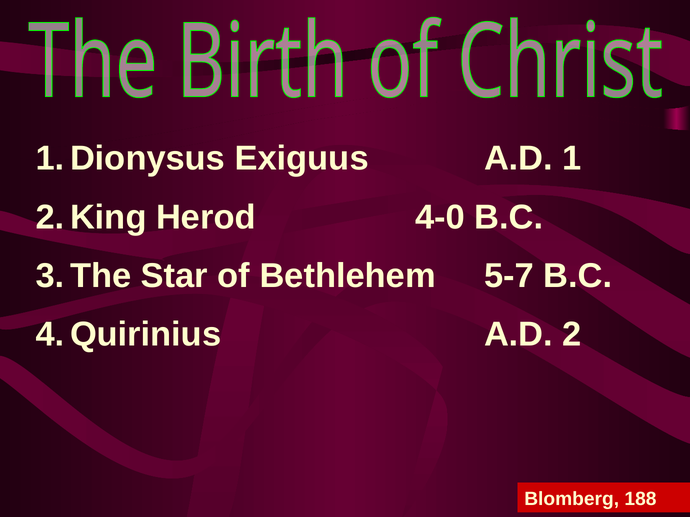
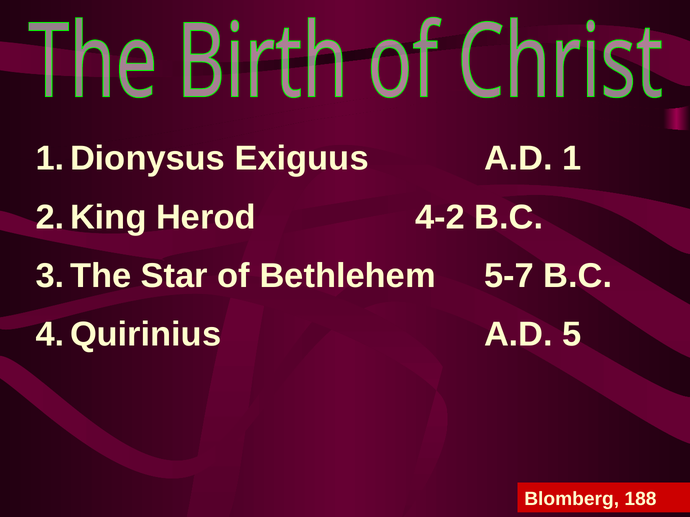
4-0: 4-0 -> 4-2
2: 2 -> 5
